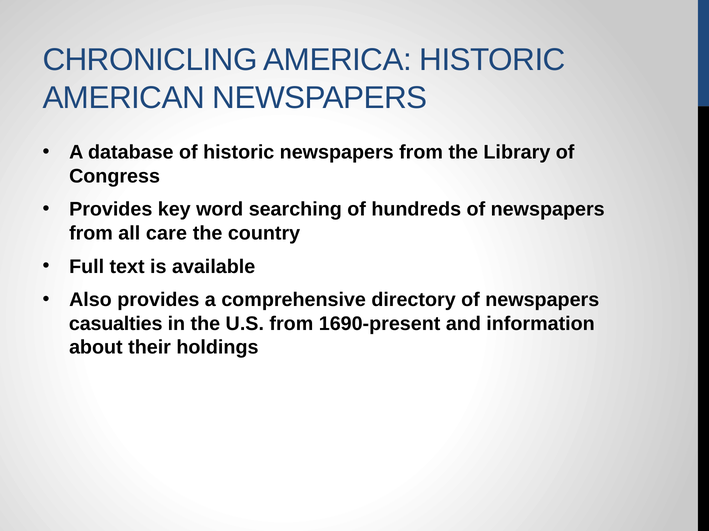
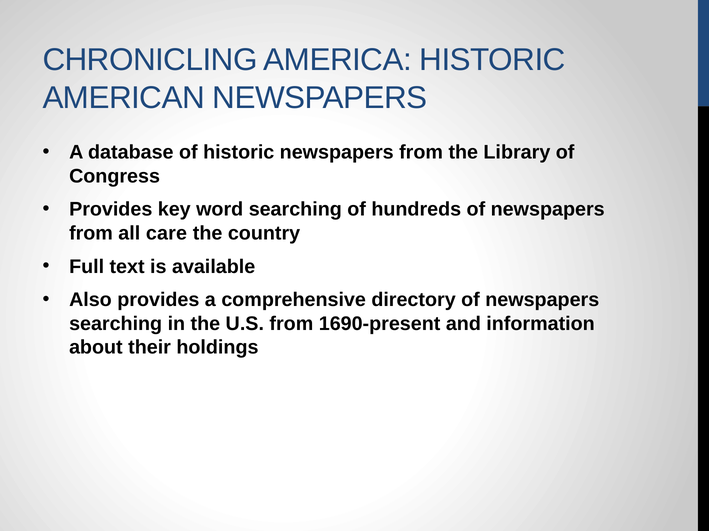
casualties at (116, 324): casualties -> searching
